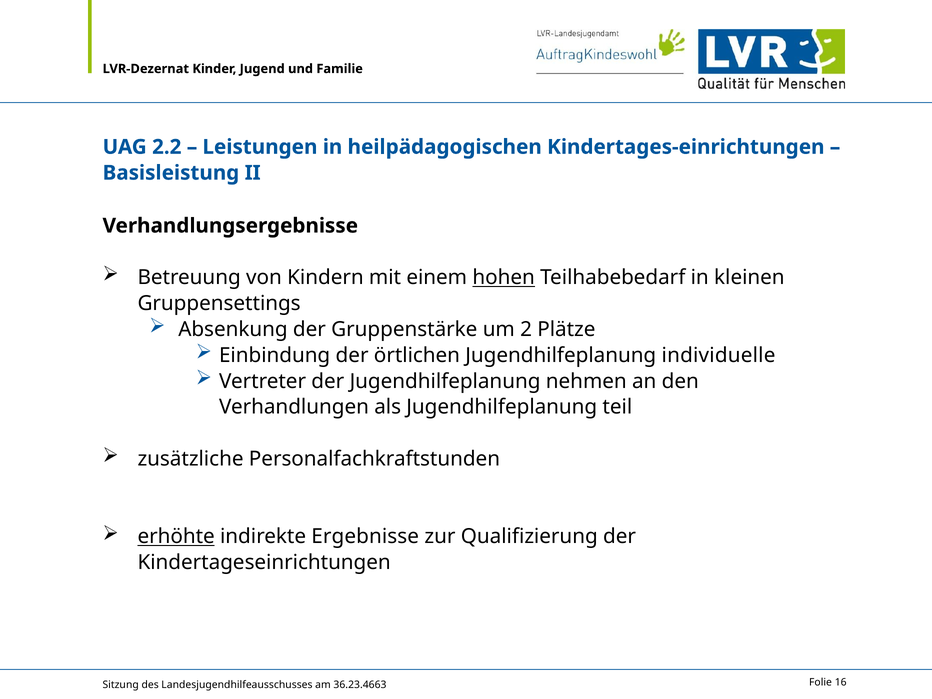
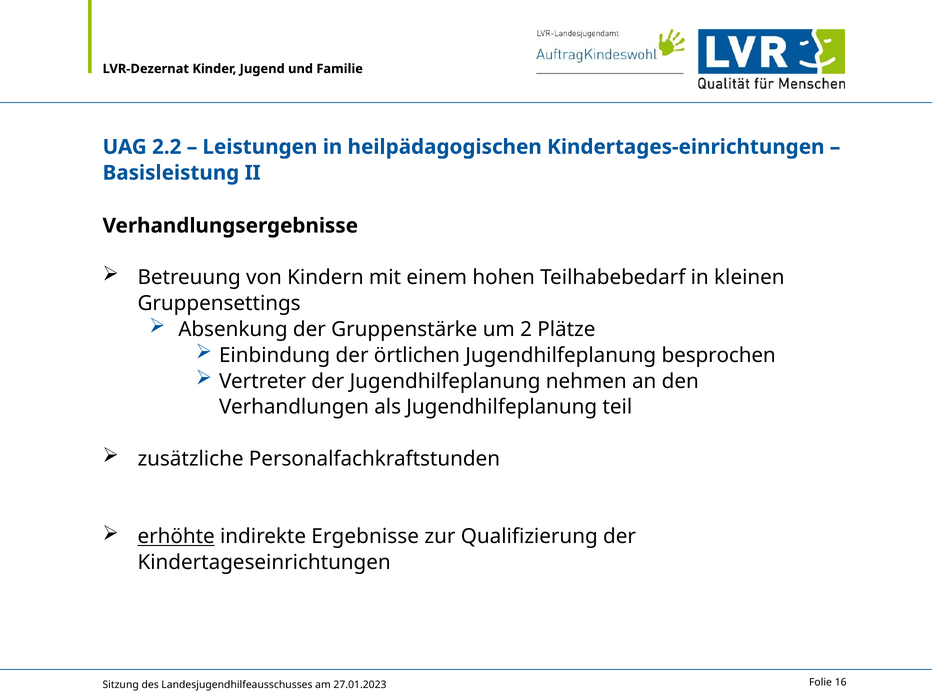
hohen underline: present -> none
individuelle: individuelle -> besprochen
36.23.4663: 36.23.4663 -> 27.01.2023
